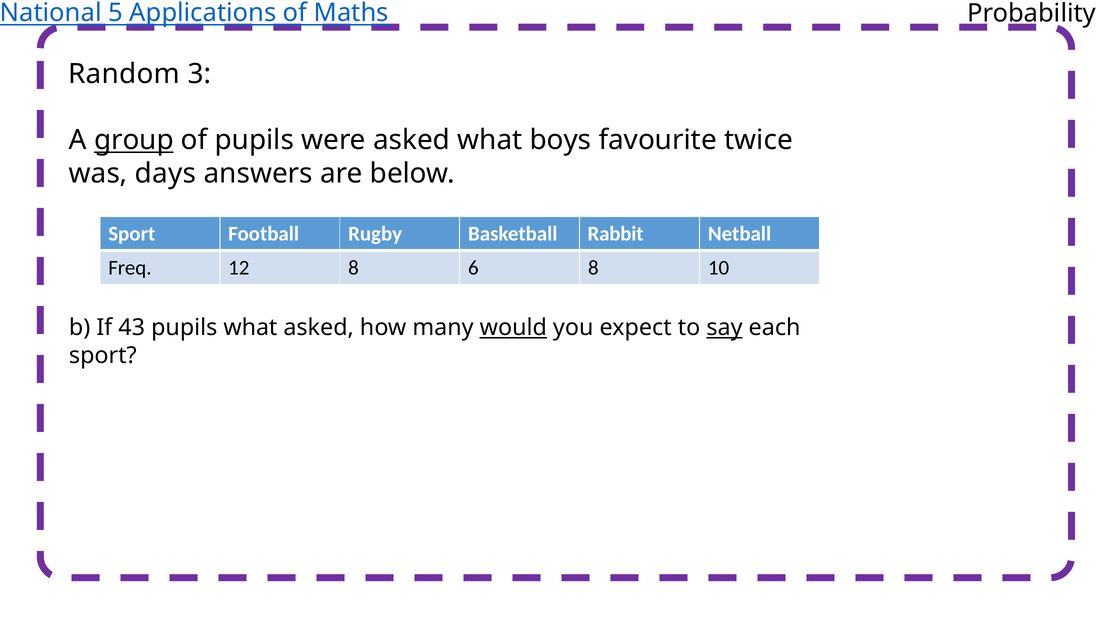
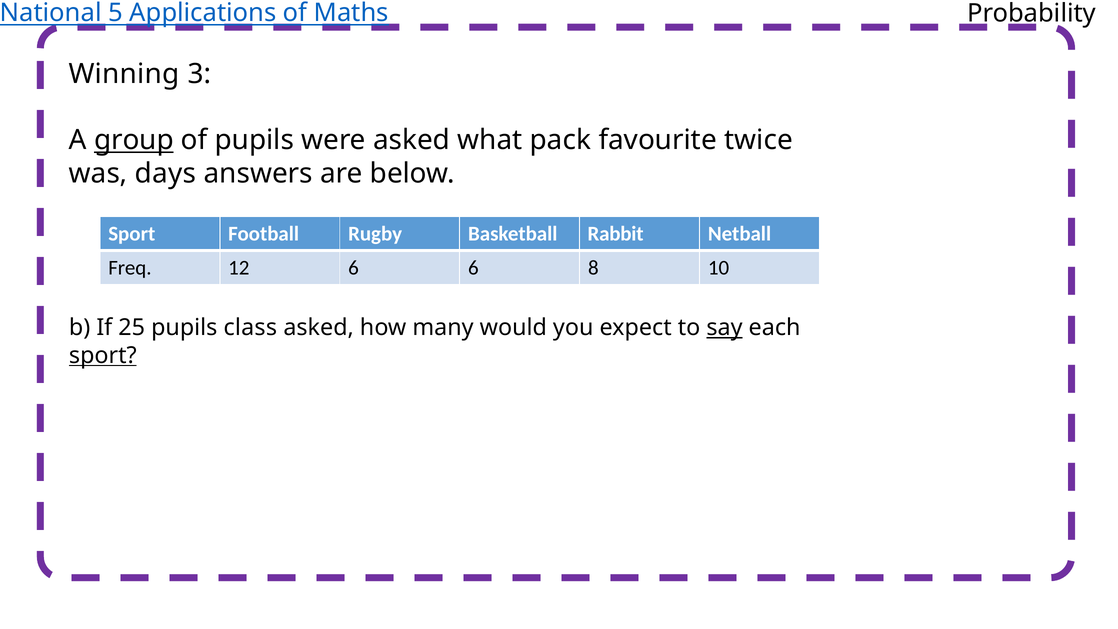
Random: Random -> Winning
boys: boys -> pack
12 8: 8 -> 6
43: 43 -> 25
pupils what: what -> class
would underline: present -> none
sport at (103, 355) underline: none -> present
